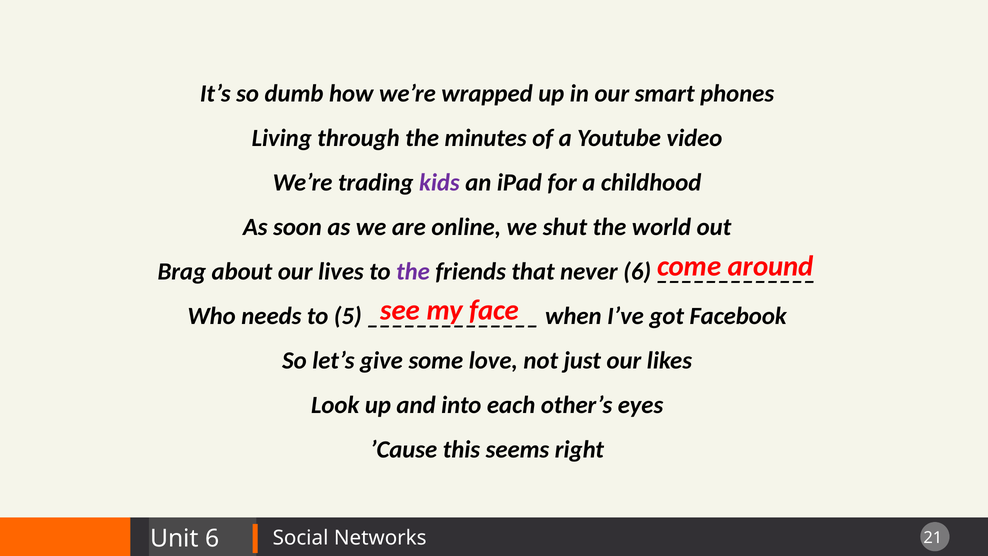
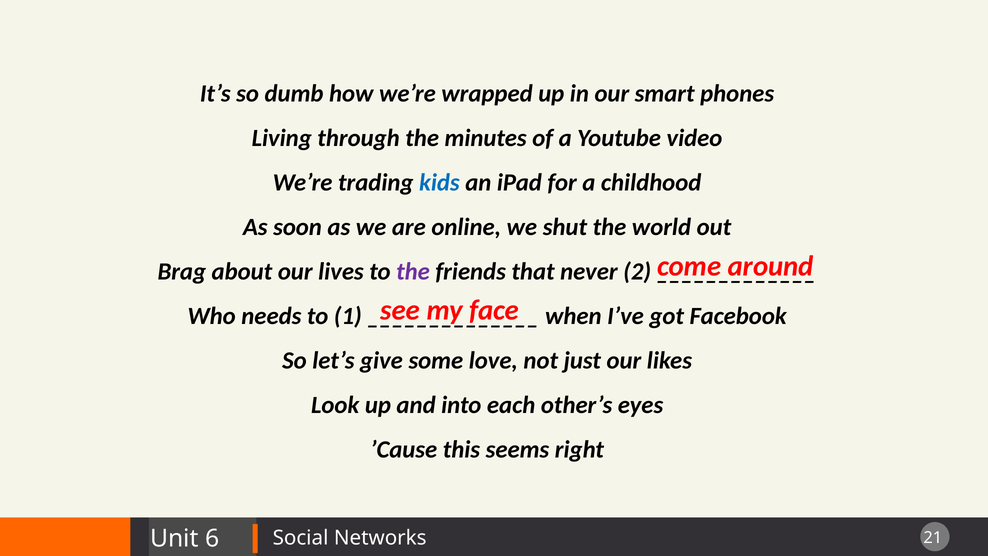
kids colour: purple -> blue
never 6: 6 -> 2
5: 5 -> 1
